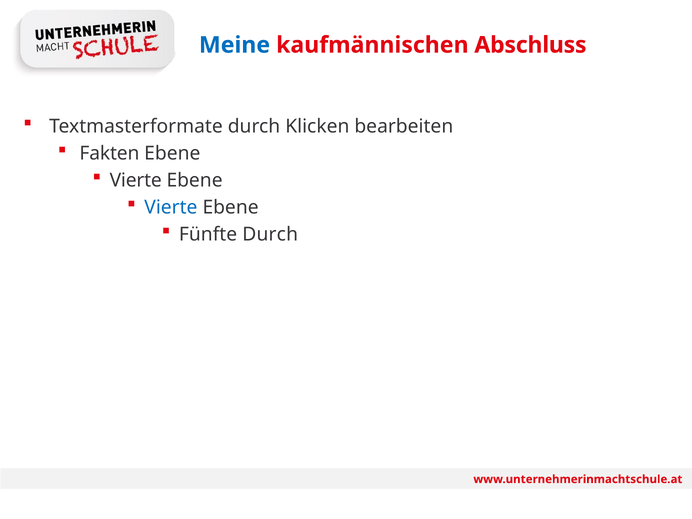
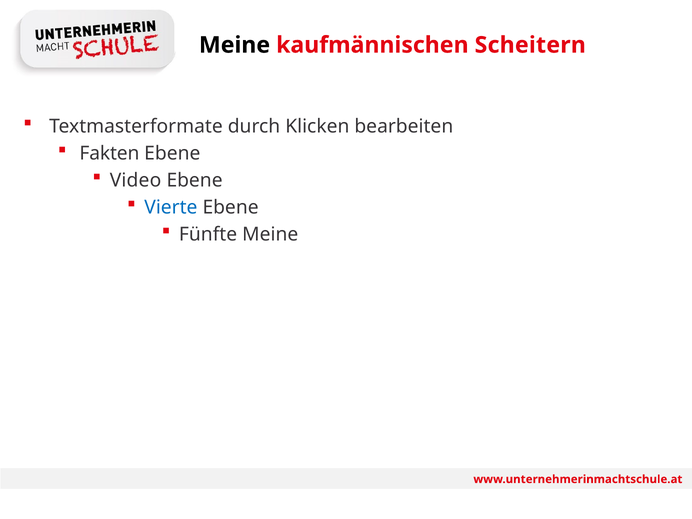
Meine at (235, 45) colour: blue -> black
Abschluss: Abschluss -> Scheitern
Vierte at (136, 180): Vierte -> Video
Fünfte Durch: Durch -> Meine
